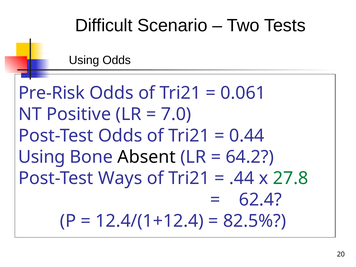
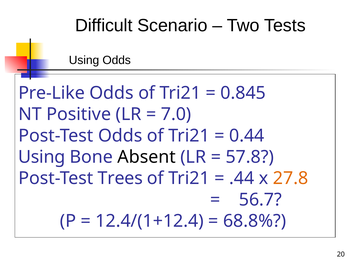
Pre-Risk: Pre-Risk -> Pre-Like
0.061: 0.061 -> 0.845
64.2: 64.2 -> 57.8
Ways: Ways -> Trees
27.8 colour: green -> orange
62.4: 62.4 -> 56.7
82.5%: 82.5% -> 68.8%
